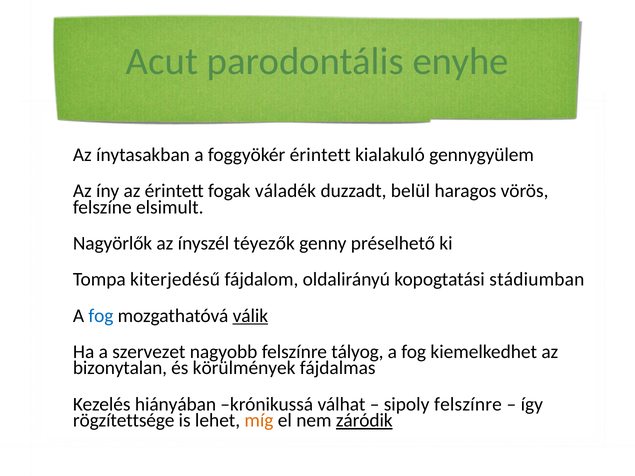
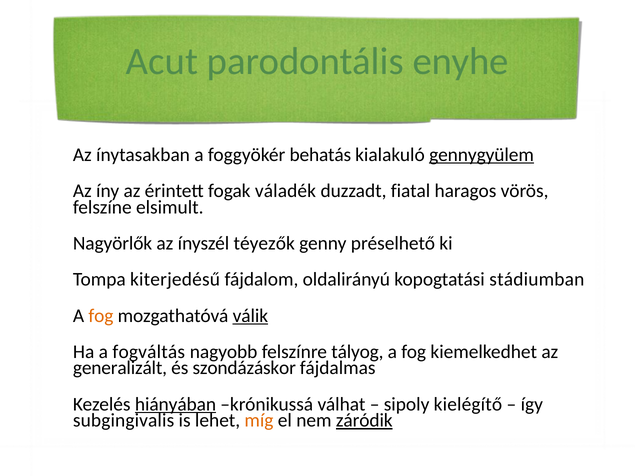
foggyökér érintett: érintett -> behatás
gennygyülem underline: none -> present
belül: belül -> fiatal
fog at (101, 316) colour: blue -> orange
szervezet: szervezet -> fogváltás
bizonytalan: bizonytalan -> generalizált
körülmények: körülmények -> szondázáskor
hiányában underline: none -> present
sipoly felszínre: felszínre -> kielégítő
rögzítettsége: rögzítettsége -> subgingivalis
